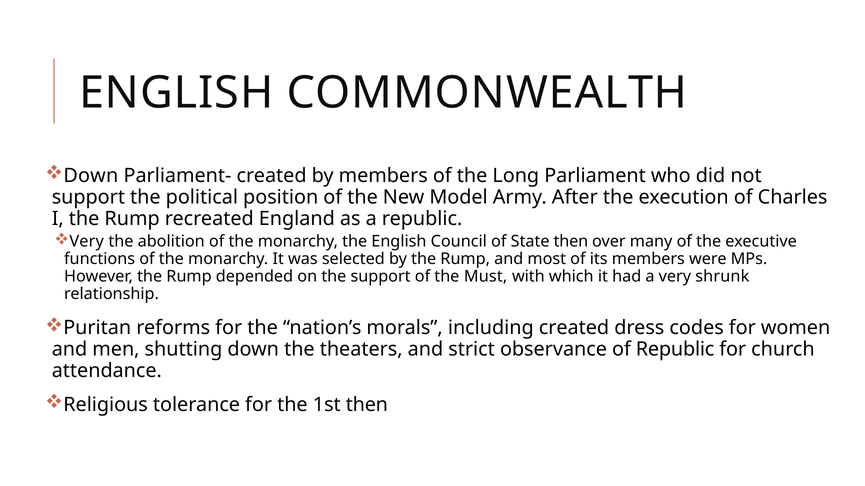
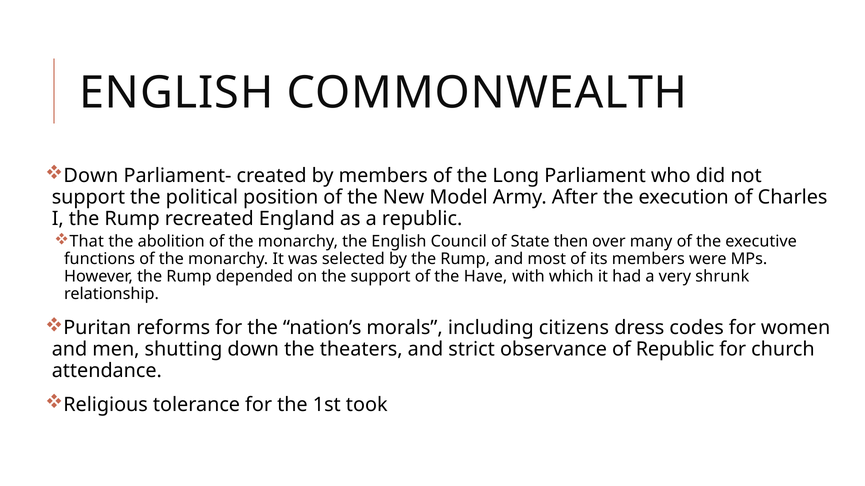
Very at (87, 242): Very -> That
Must: Must -> Have
including created: created -> citizens
1st then: then -> took
